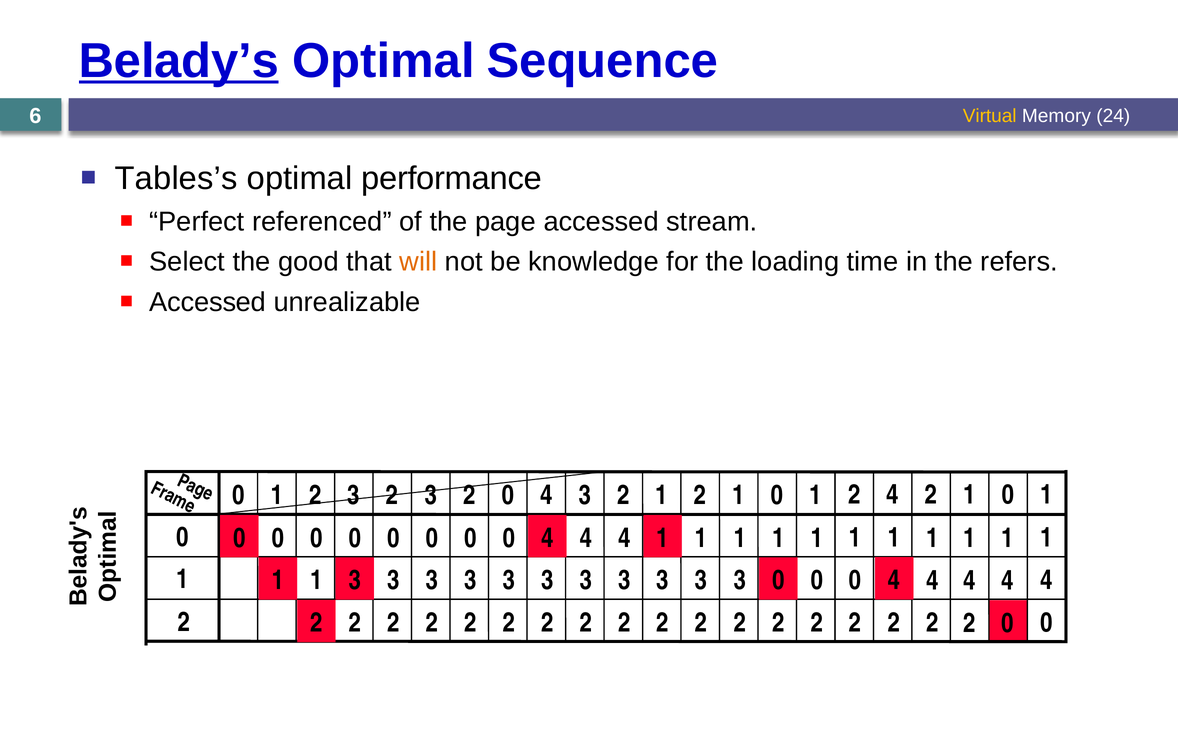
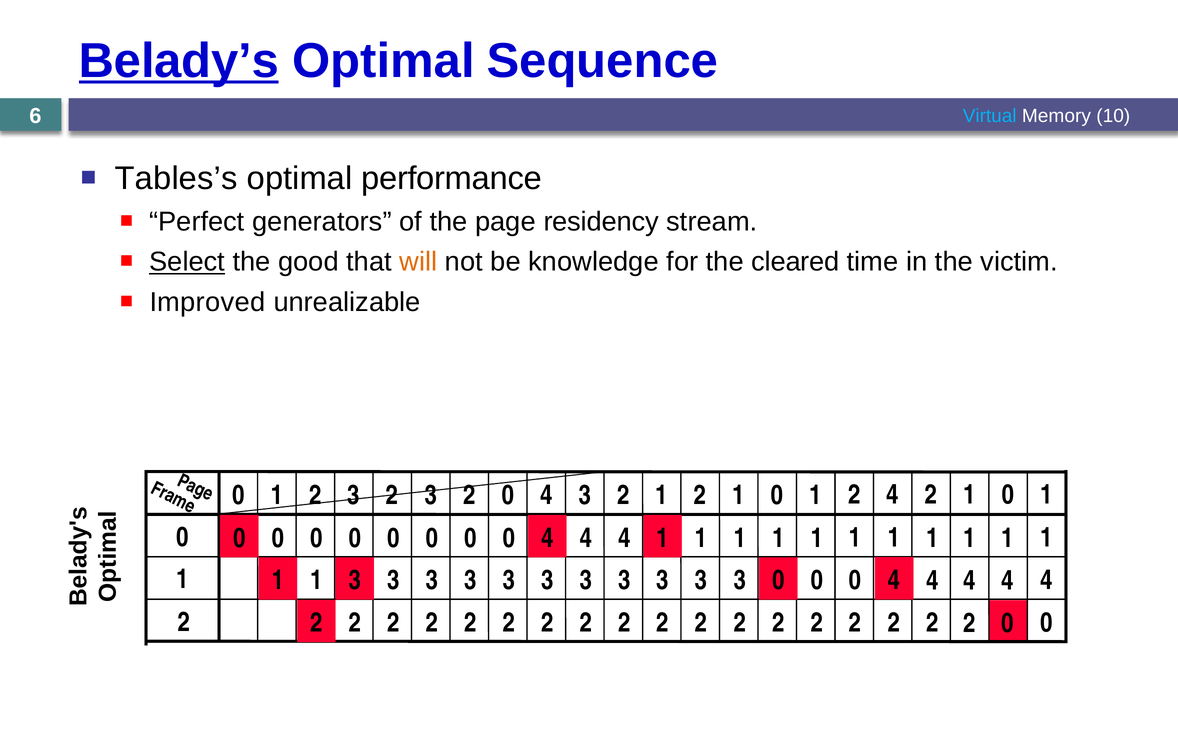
Virtual colour: yellow -> light blue
24: 24 -> 10
referenced: referenced -> generators
page accessed: accessed -> residency
Select underline: none -> present
loading: loading -> cleared
refers: refers -> victim
Accessed at (208, 302): Accessed -> Improved
